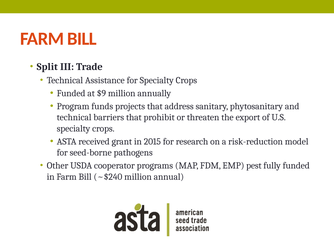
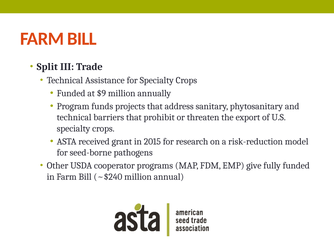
pest: pest -> give
